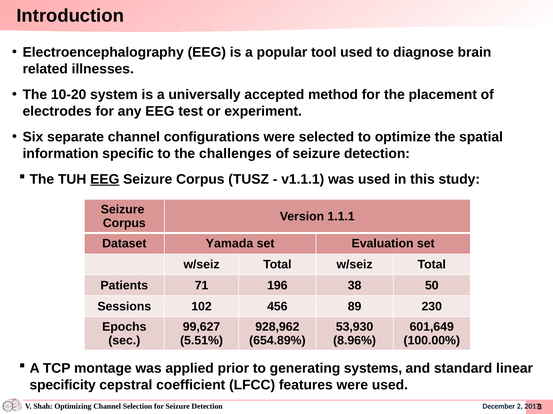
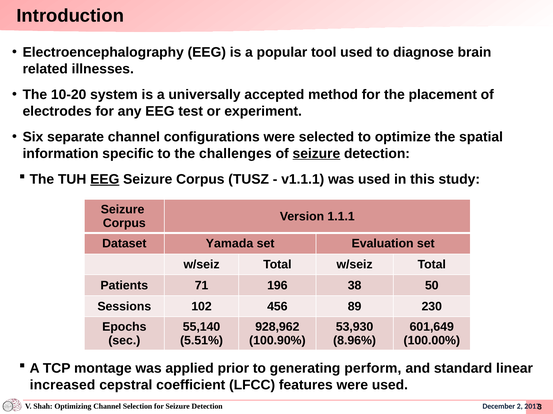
seizure at (316, 154) underline: none -> present
99,627: 99,627 -> 55,140
654.89%: 654.89% -> 100.90%
systems: systems -> perform
specificity: specificity -> increased
